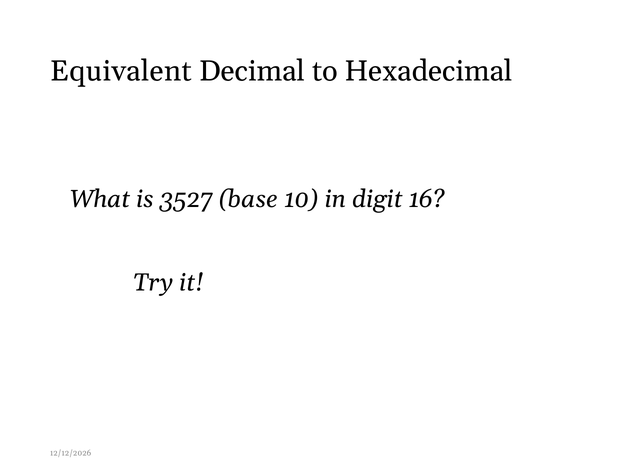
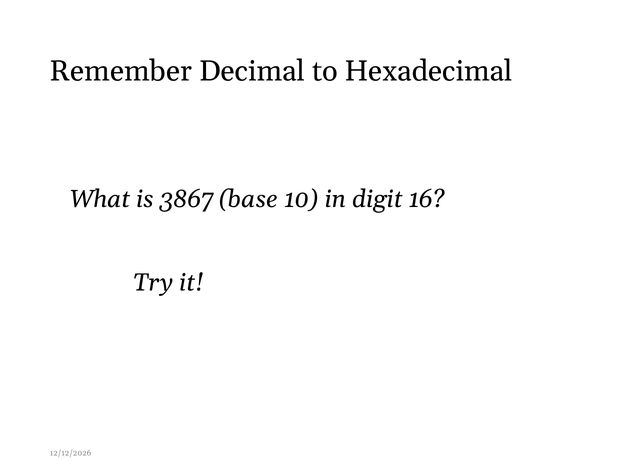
Equivalent: Equivalent -> Remember
3527: 3527 -> 3867
